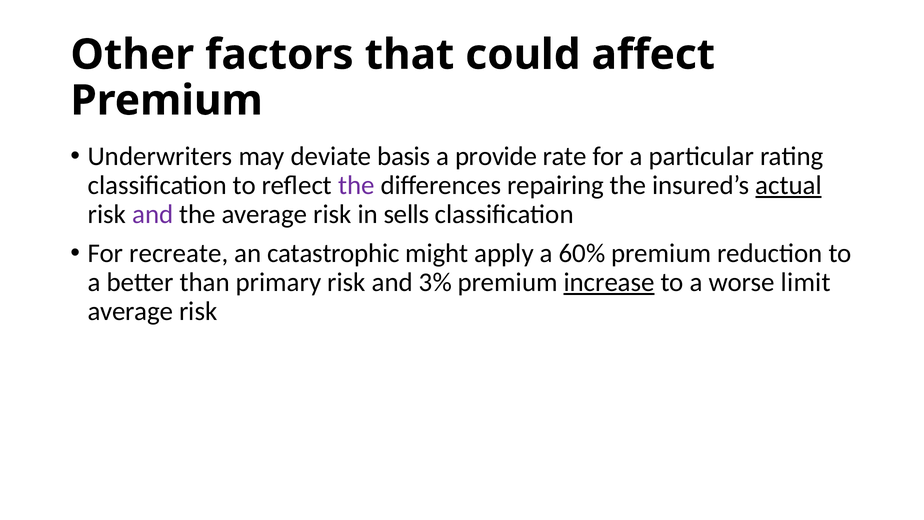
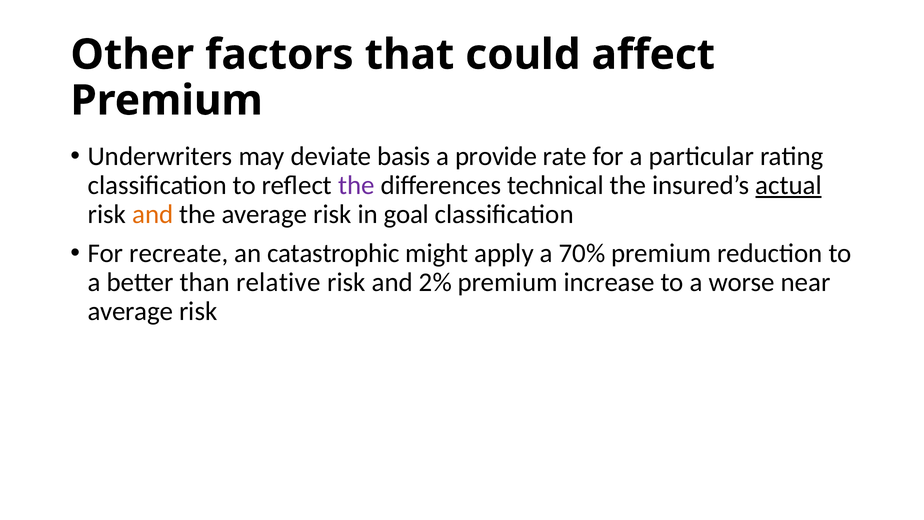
repairing: repairing -> technical
and at (153, 214) colour: purple -> orange
sells: sells -> goal
60%: 60% -> 70%
primary: primary -> relative
3%: 3% -> 2%
increase underline: present -> none
limit: limit -> near
